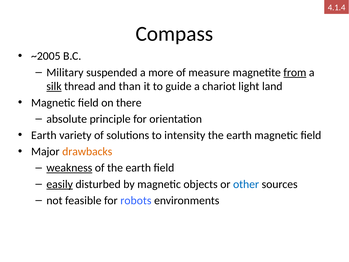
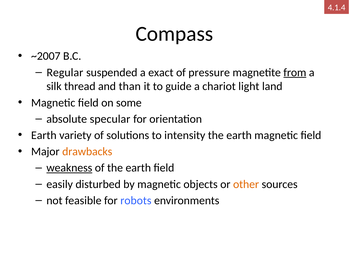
~2005: ~2005 -> ~2007
Military: Military -> Regular
more: more -> exact
measure: measure -> pressure
silk underline: present -> none
there: there -> some
principle: principle -> specular
easily underline: present -> none
other colour: blue -> orange
